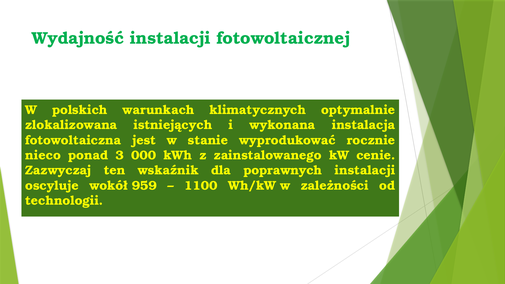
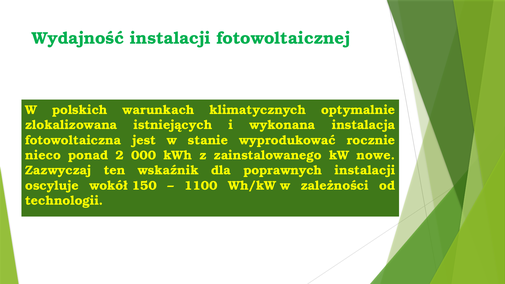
3: 3 -> 2
cenie: cenie -> nowe
959: 959 -> 150
